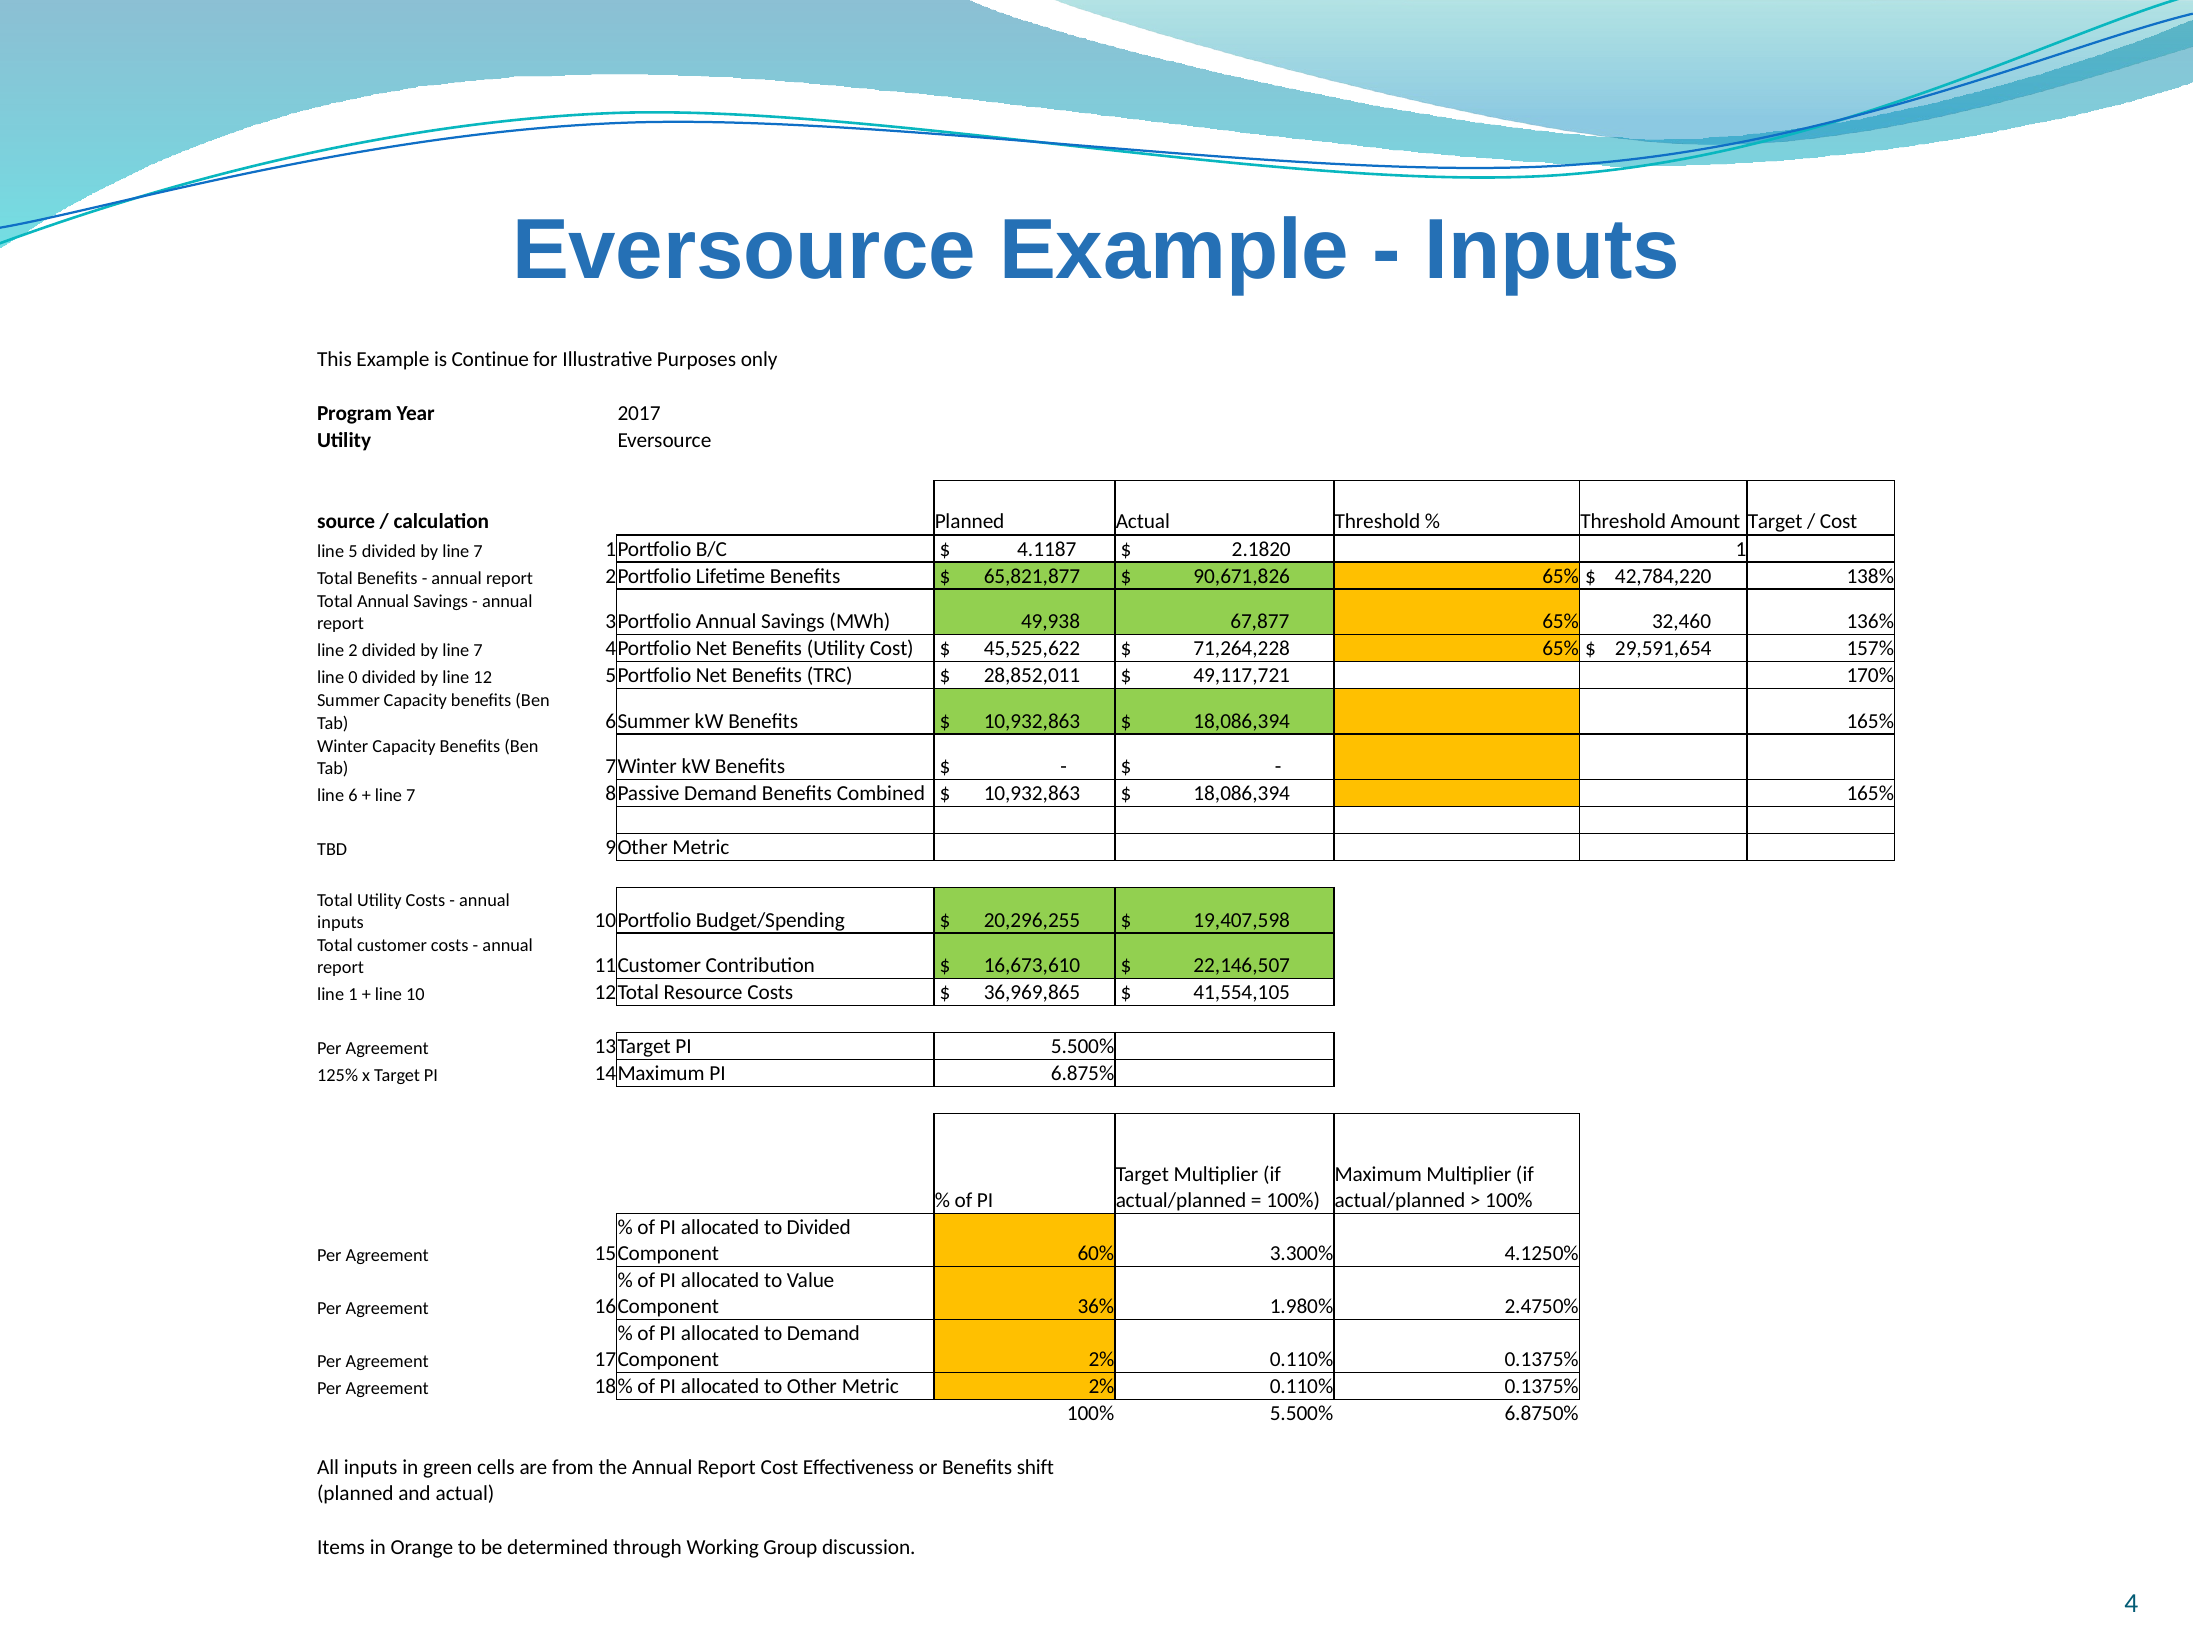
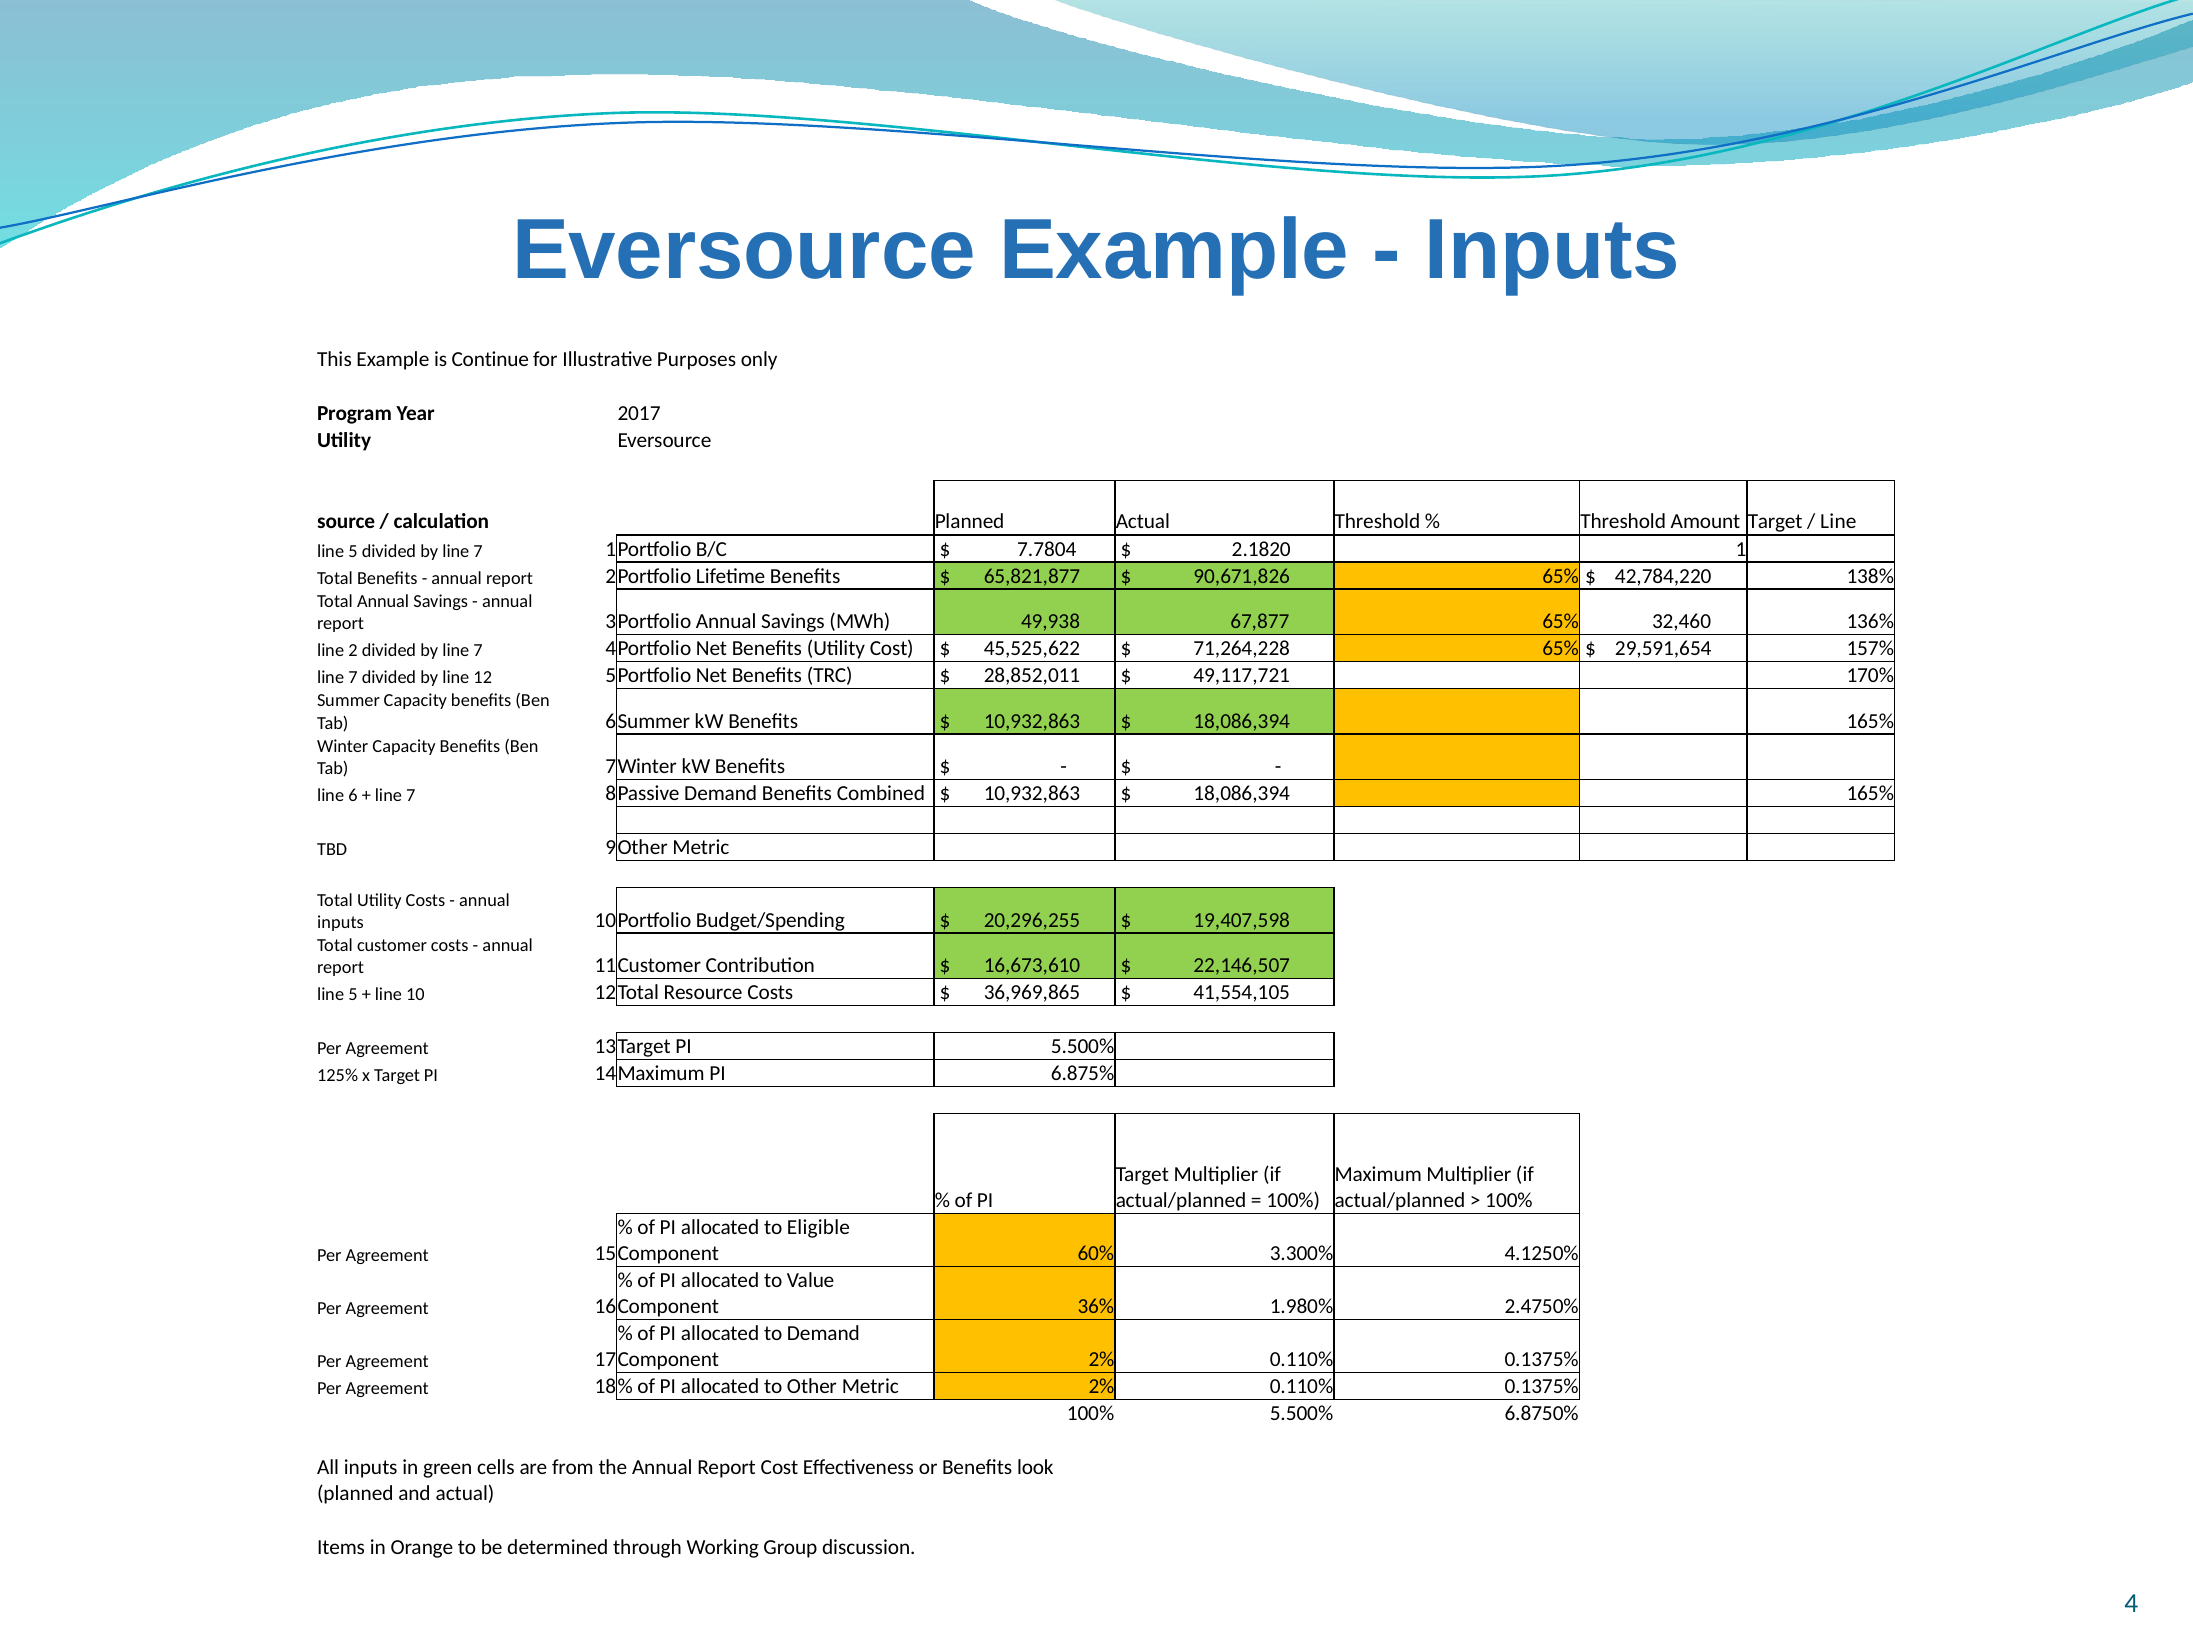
Cost at (1839, 522): Cost -> Line
4.1187: 4.1187 -> 7.7804
0 at (353, 678): 0 -> 7
1 at (353, 995): 1 -> 5
to Divided: Divided -> Eligible
shift: shift -> look
